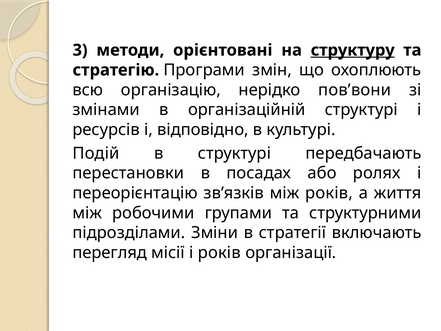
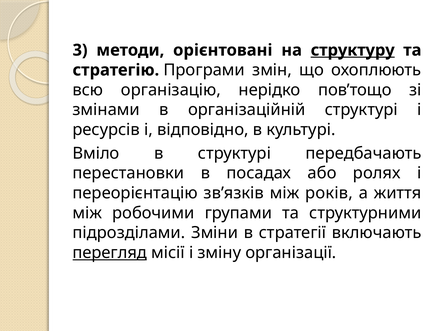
пов’вони: пов’вони -> пов’тощо
Подій: Подій -> Вміло
перегляд underline: none -> present
і років: років -> зміну
